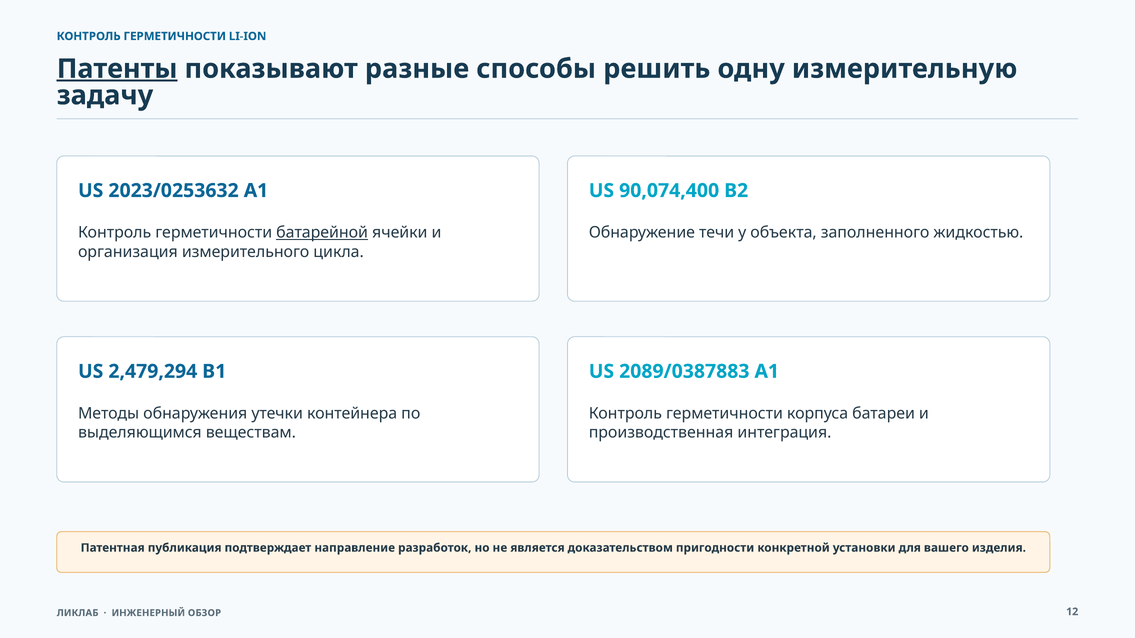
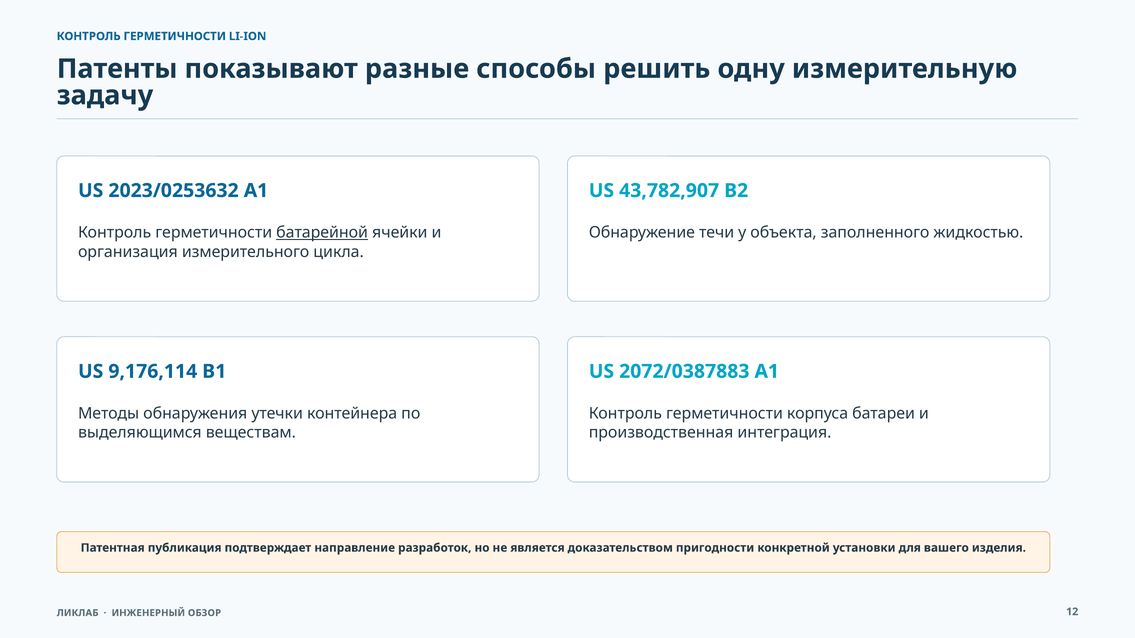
Патенты underline: present -> none
90,074,400: 90,074,400 -> 43,782,907
2,479,294: 2,479,294 -> 9,176,114
2089/0387883: 2089/0387883 -> 2072/0387883
